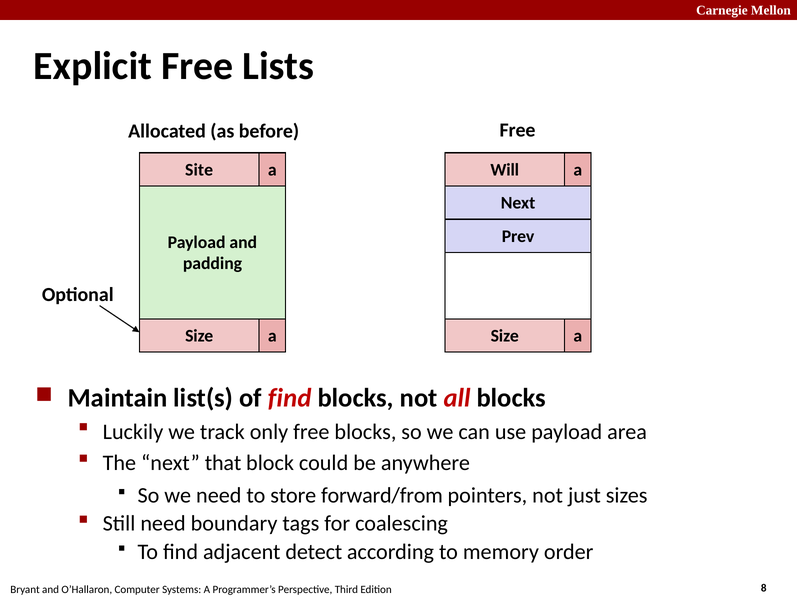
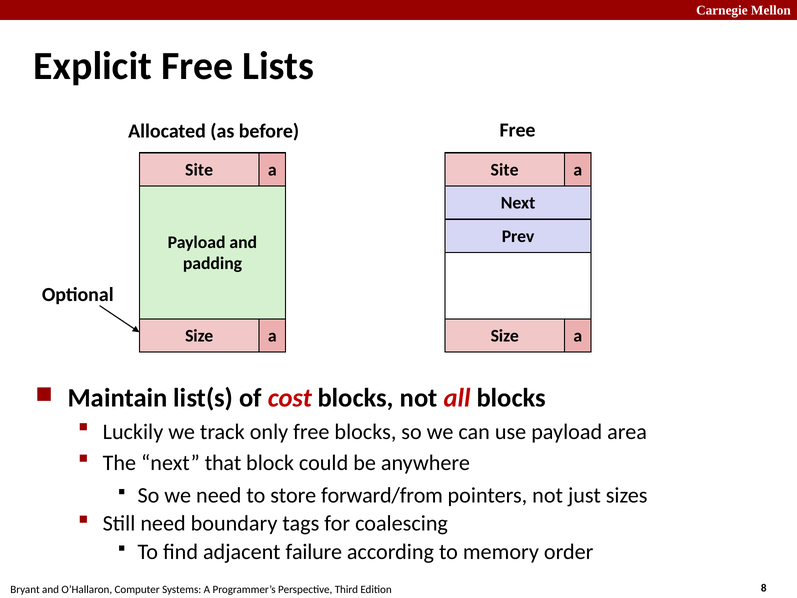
Will at (505, 170): Will -> Site
of find: find -> cost
detect: detect -> failure
